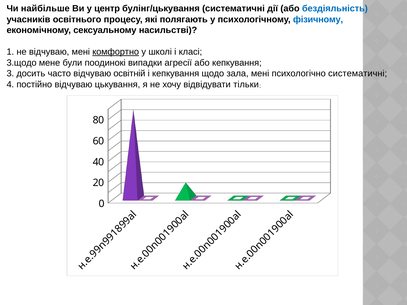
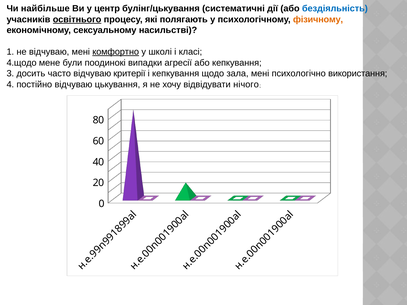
освітнього underline: none -> present
фізичному colour: blue -> orange
3.щодо: 3.щодо -> 4.щодо
освітній: освітній -> критерії
психологічно систематичні: систематичні -> використання
тільки: тільки -> нічого
